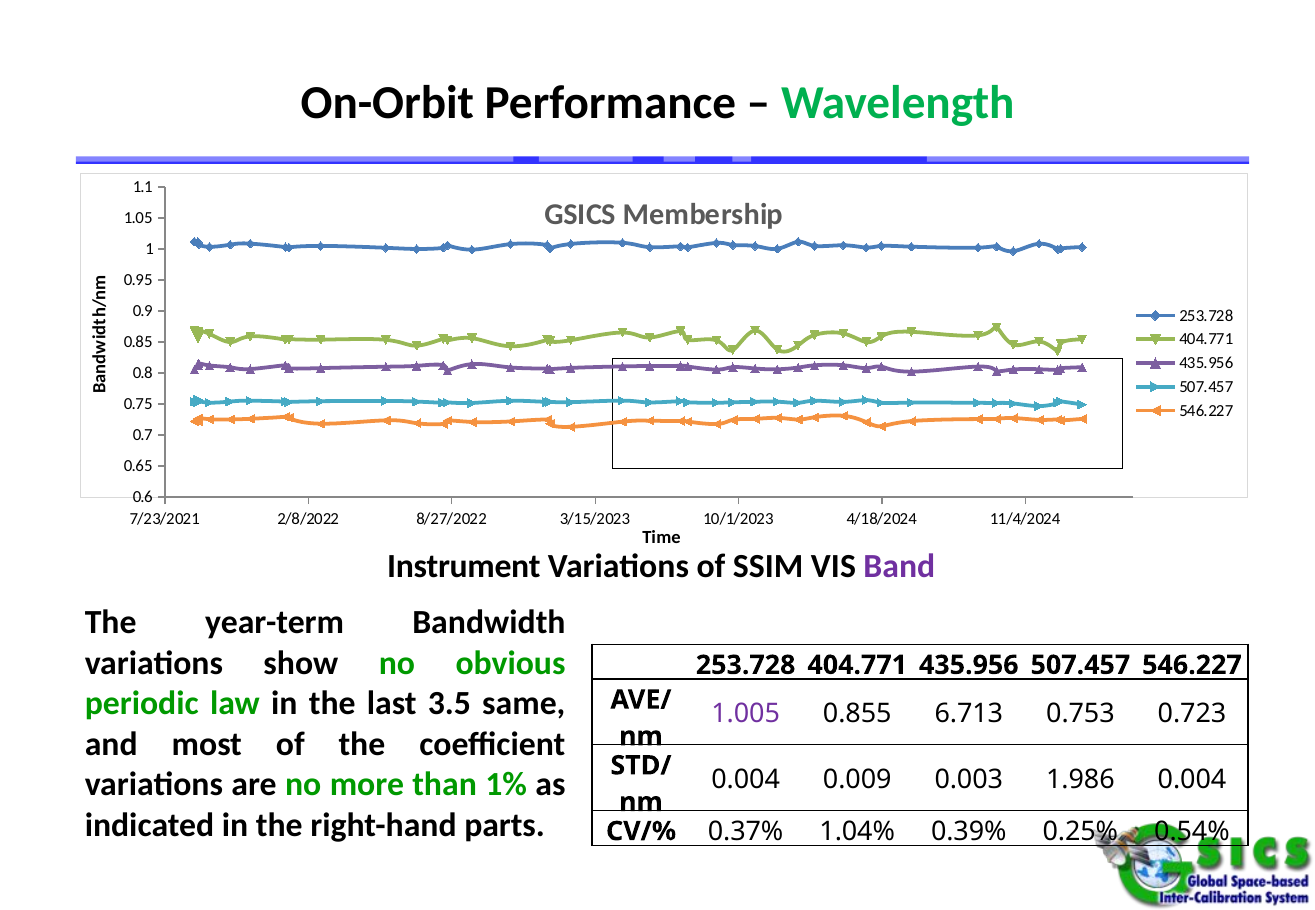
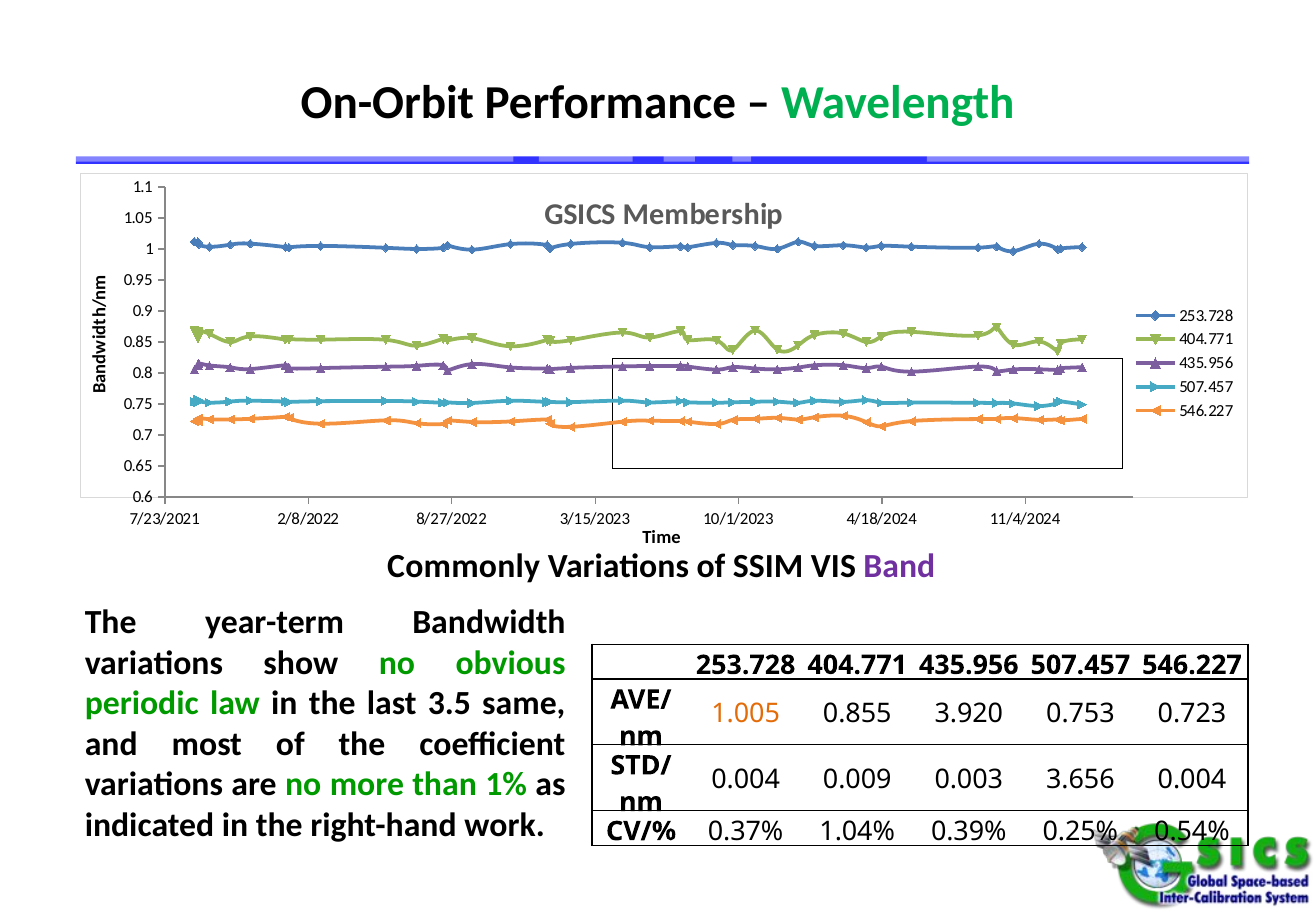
Instrument: Instrument -> Commonly
1.005 colour: purple -> orange
6.713: 6.713 -> 3.920
1.986: 1.986 -> 3.656
parts: parts -> work
